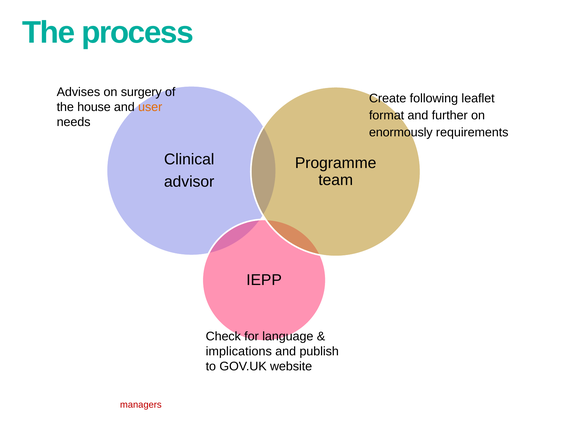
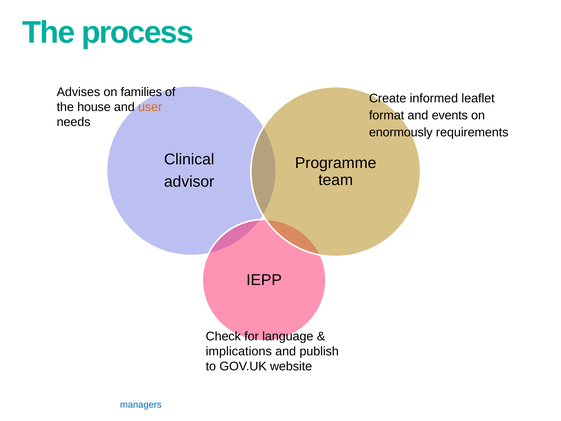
surgery: surgery -> families
following: following -> informed
further: further -> events
managers colour: red -> blue
